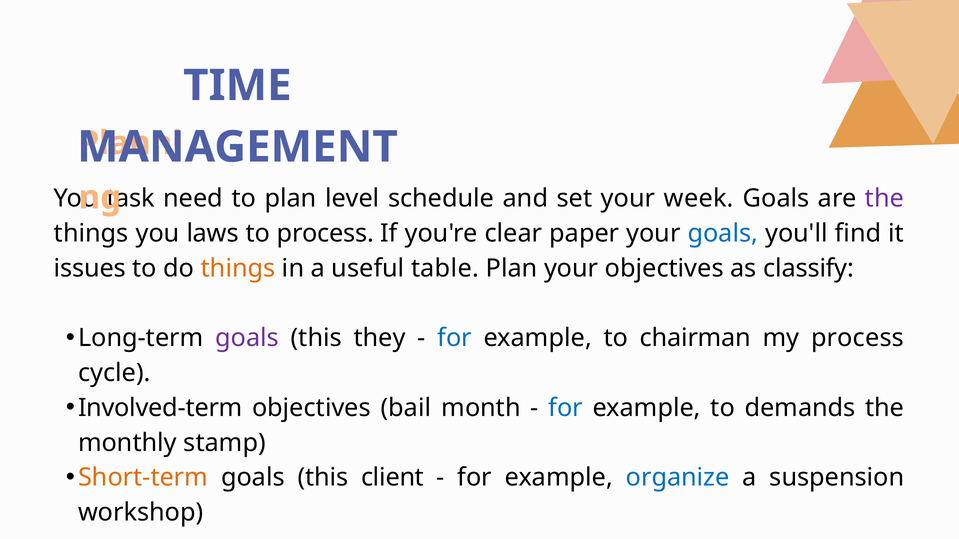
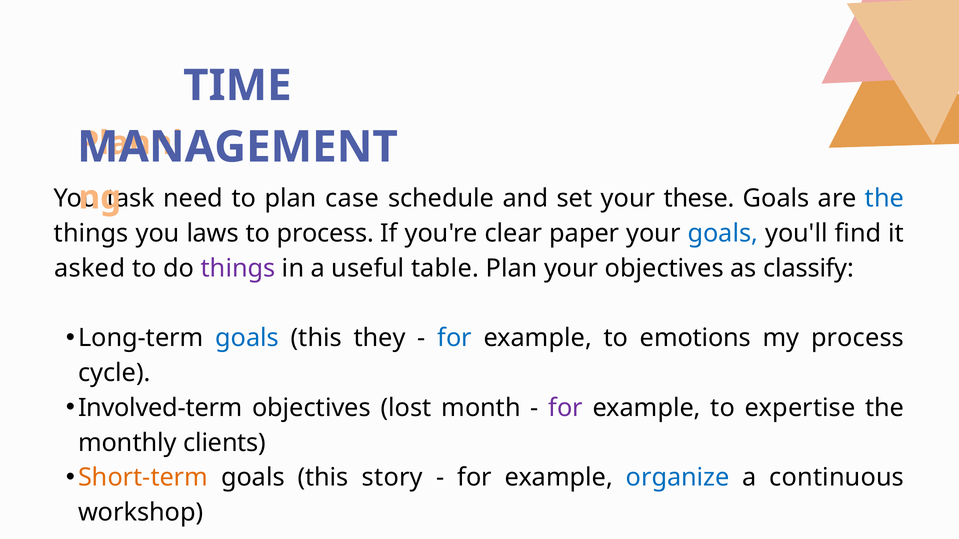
level: level -> case
week: week -> these
the at (884, 199) colour: purple -> blue
issues: issues -> asked
things at (238, 268) colour: orange -> purple
goals at (247, 338) colour: purple -> blue
chairman: chairman -> emotions
bail: bail -> lost
for at (566, 408) colour: blue -> purple
demands: demands -> expertise
stamp: stamp -> clients
client: client -> story
suspension: suspension -> continuous
